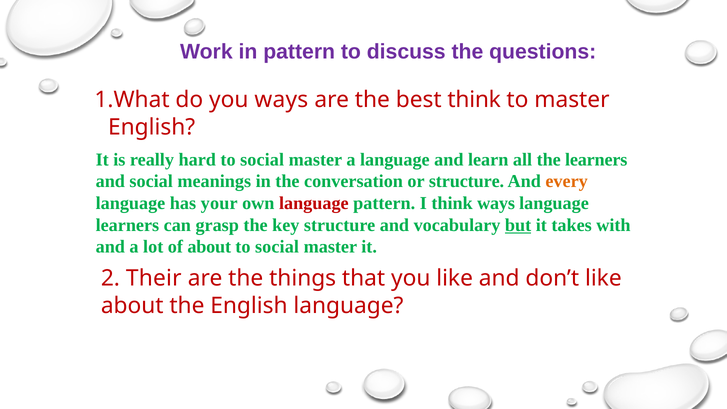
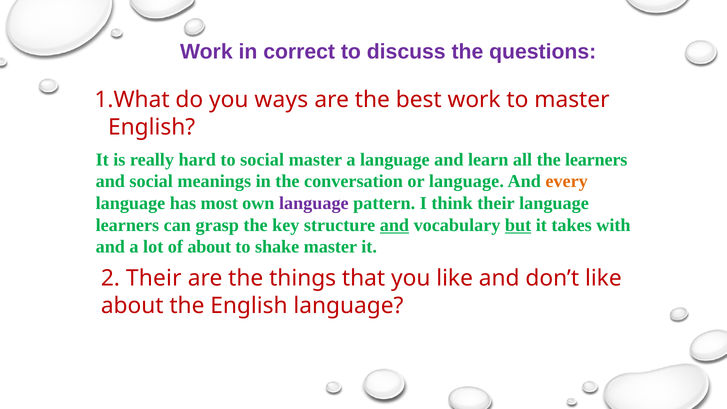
in pattern: pattern -> correct
best think: think -> work
or structure: structure -> language
your: your -> most
language at (314, 203) colour: red -> purple
think ways: ways -> their
and at (394, 225) underline: none -> present
social at (277, 247): social -> shake
